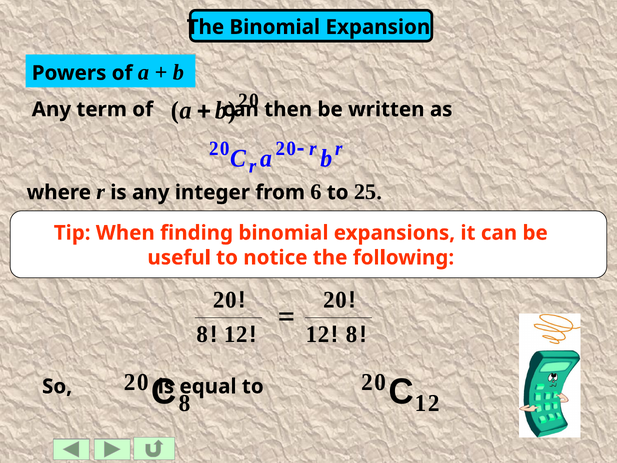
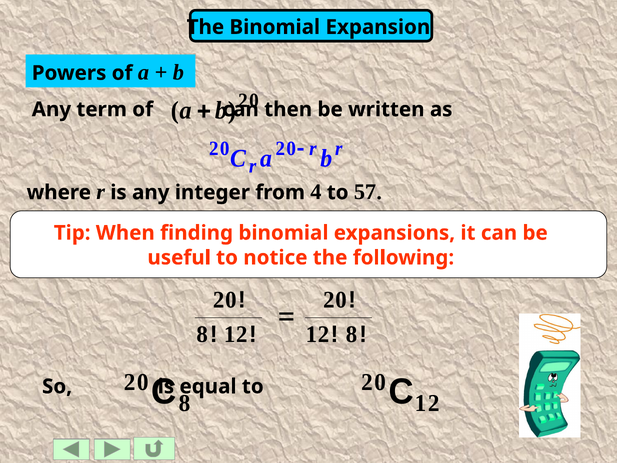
6: 6 -> 4
25: 25 -> 57
